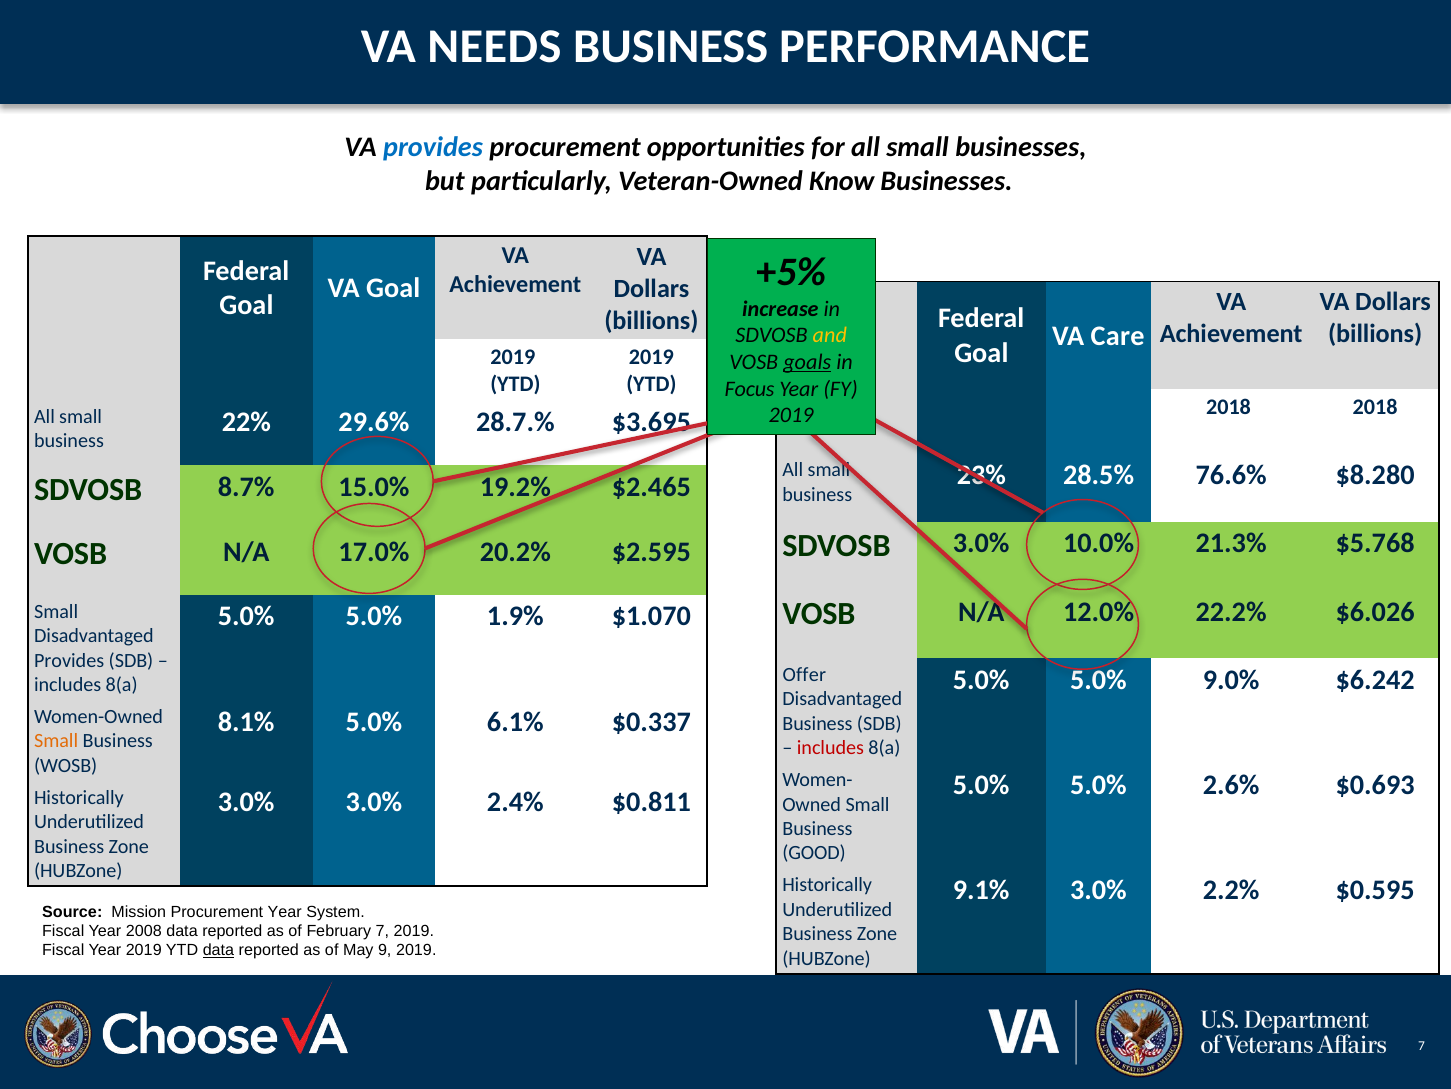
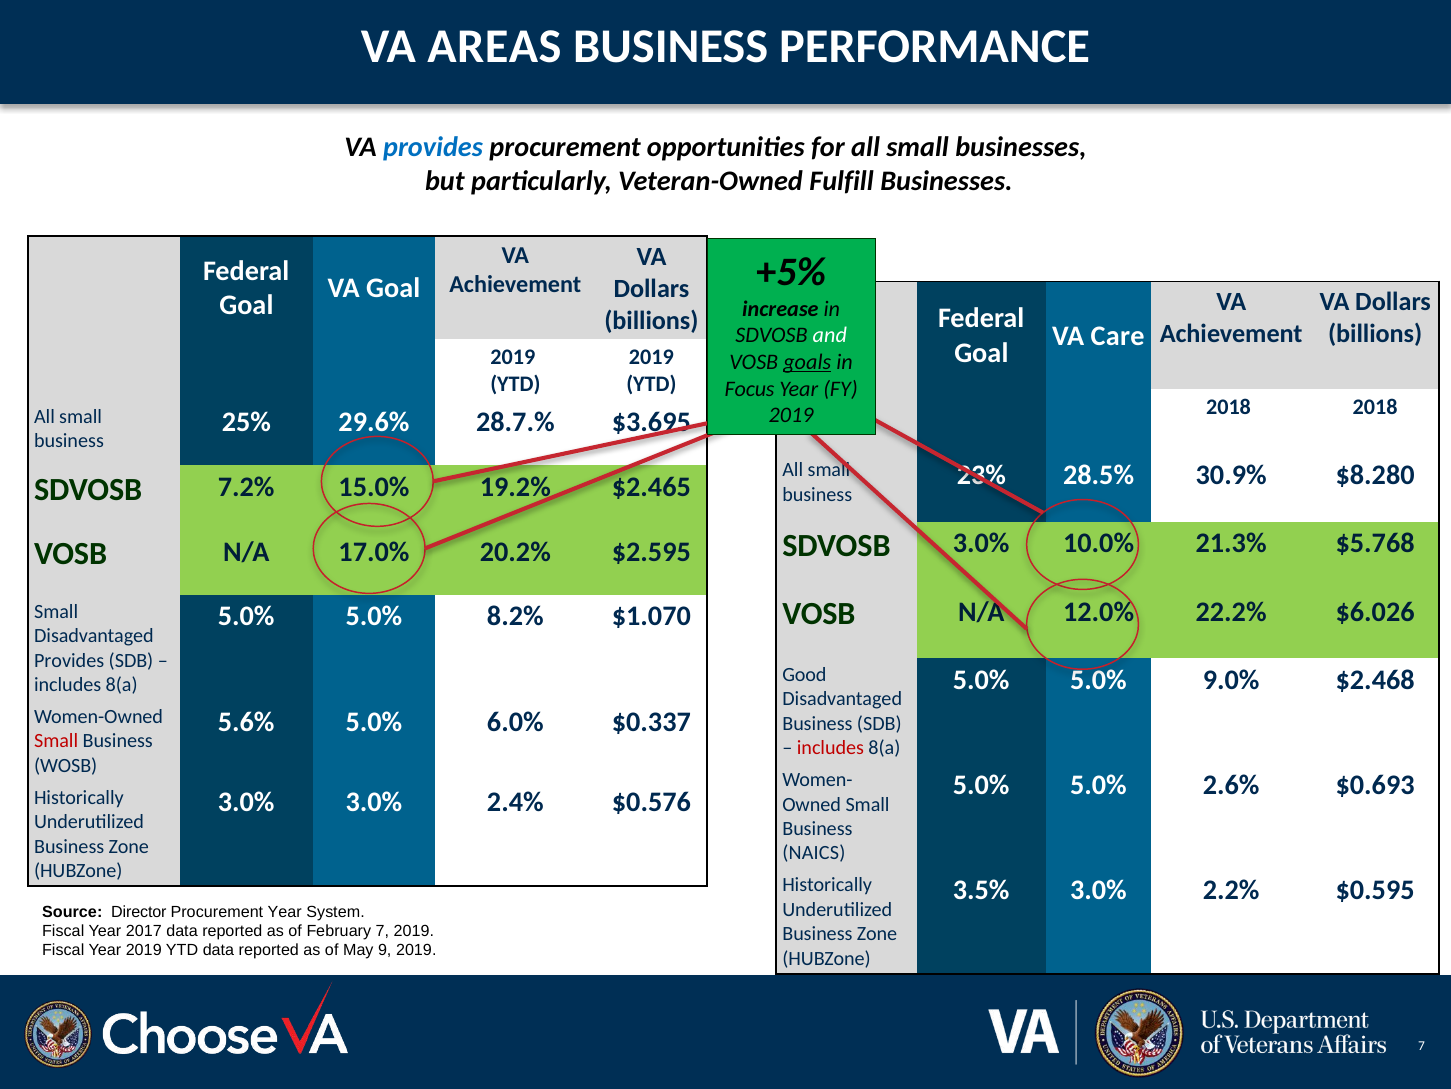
NEEDS: NEEDS -> AREAS
Know: Know -> Fulfill
and colour: yellow -> white
22%: 22% -> 25%
76.6%: 76.6% -> 30.9%
8.7%: 8.7% -> 7.2%
1.9%: 1.9% -> 8.2%
Offer: Offer -> Good
$6.242: $6.242 -> $2.468
8.1%: 8.1% -> 5.6%
6.1%: 6.1% -> 6.0%
Small at (56, 741) colour: orange -> red
$0.811: $0.811 -> $0.576
GOOD: GOOD -> NAICS
9.1%: 9.1% -> 3.5%
Mission: Mission -> Director
2008: 2008 -> 2017
data at (218, 950) underline: present -> none
